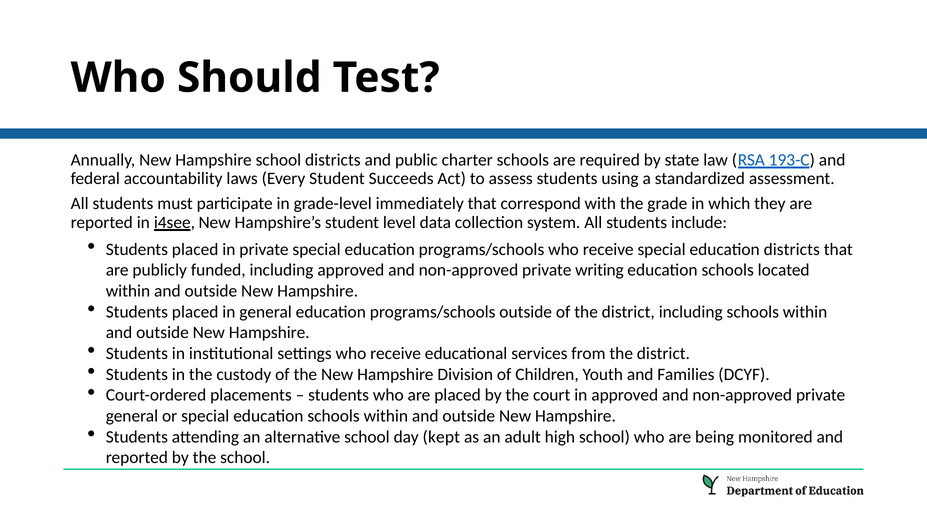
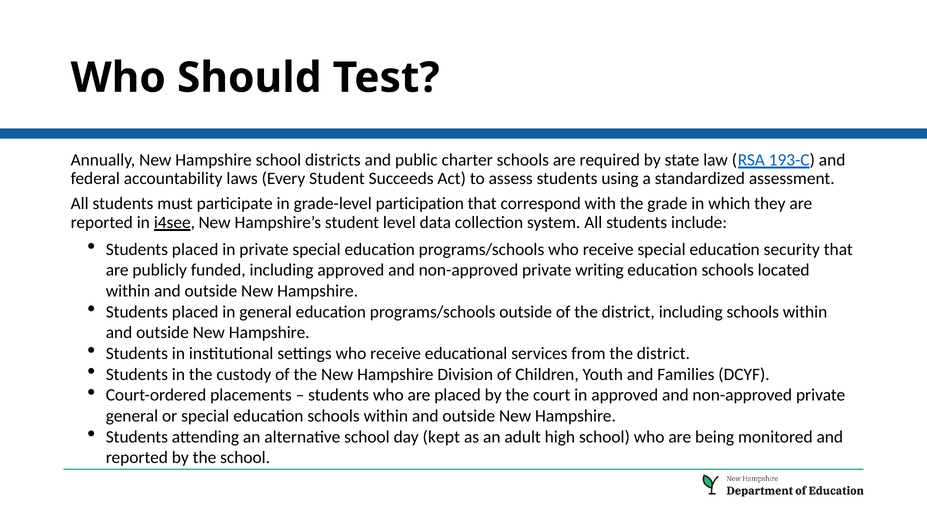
immediately: immediately -> participation
education districts: districts -> security
